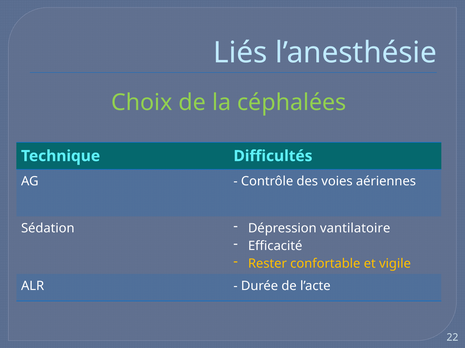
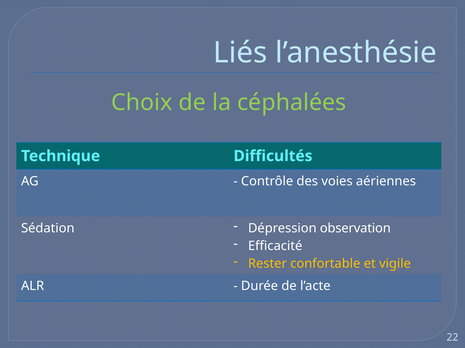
vantilatoire: vantilatoire -> observation
